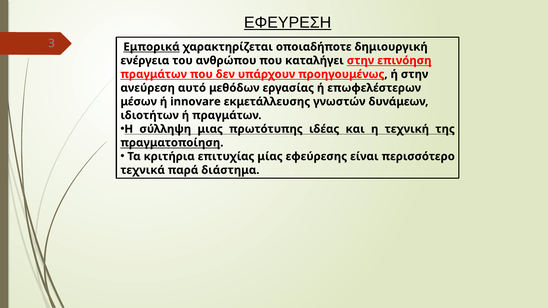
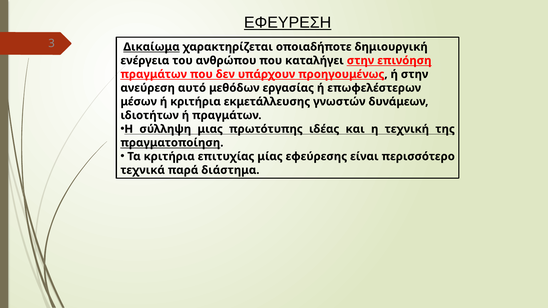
Εμπορικά: Εμπορικά -> Δικαίωμα
ή innovare: innovare -> κριτήρια
